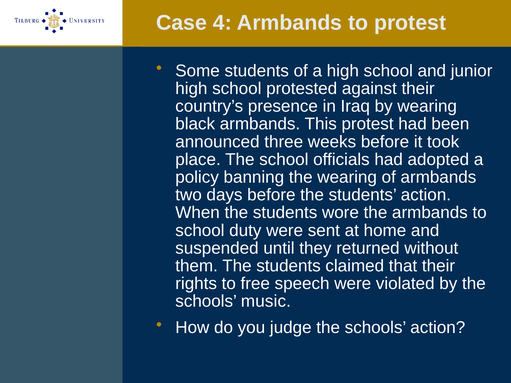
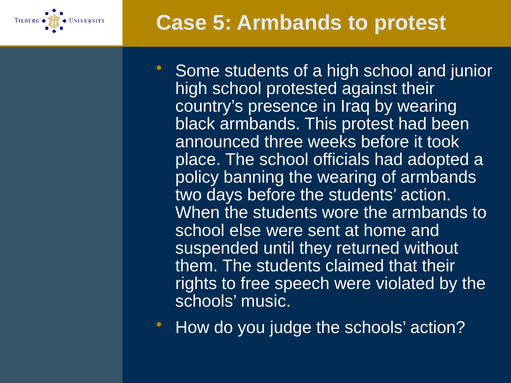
4: 4 -> 5
duty: duty -> else
